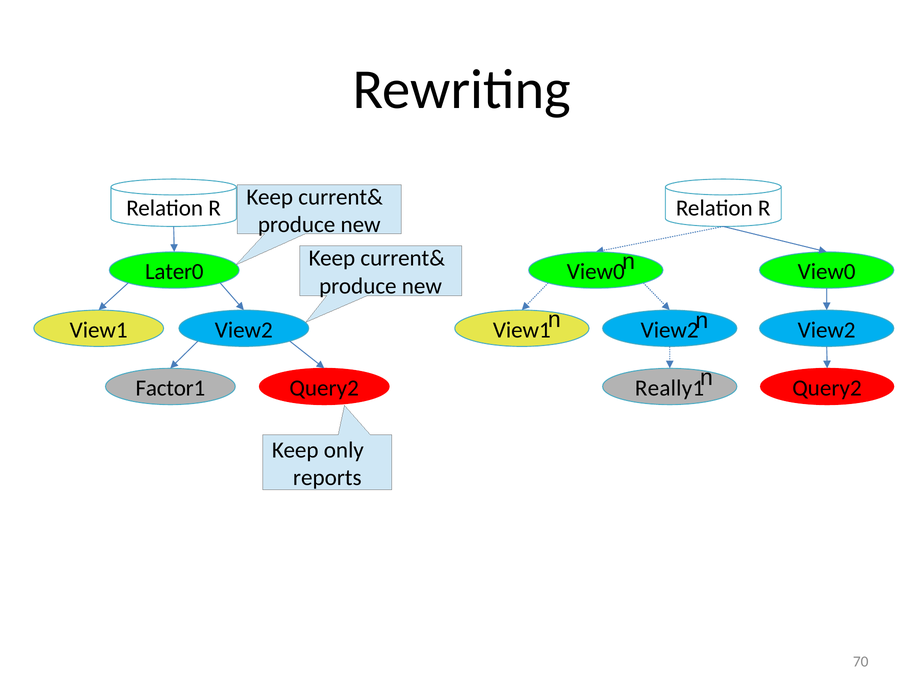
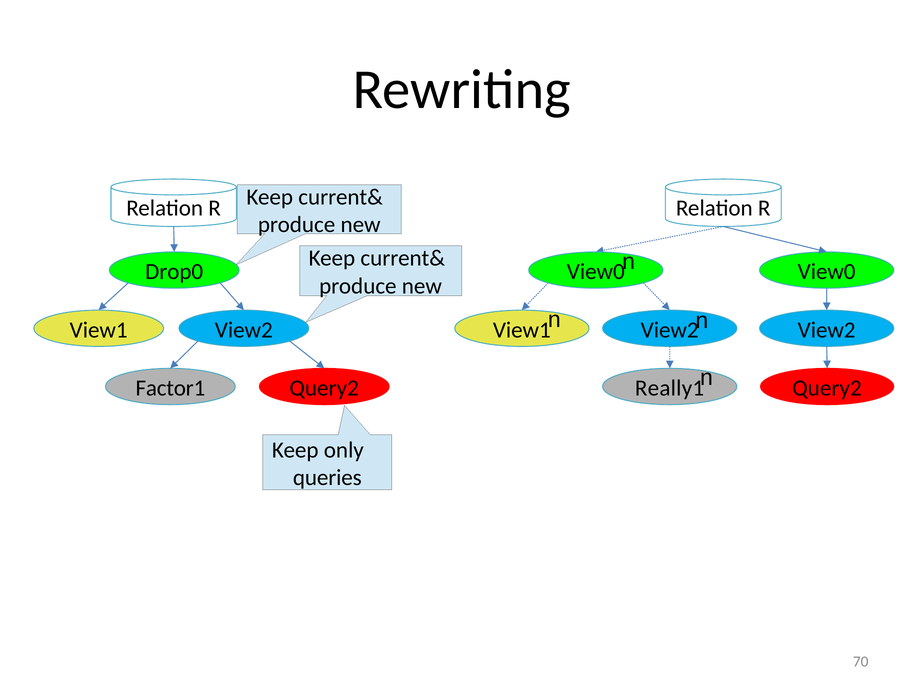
Later0: Later0 -> Drop0
reports: reports -> queries
